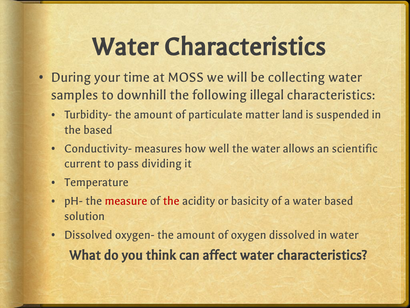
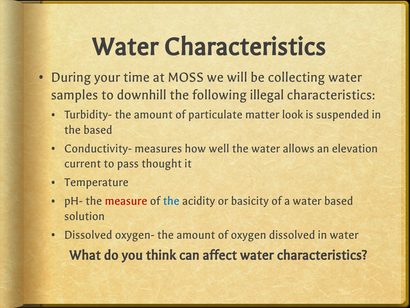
land: land -> look
scientific: scientific -> elevation
dividing: dividing -> thought
the at (171, 200) colour: red -> blue
